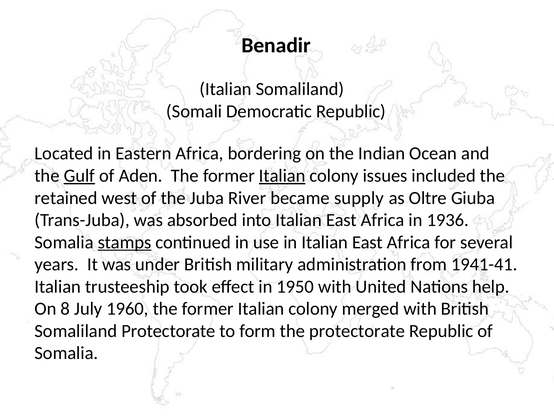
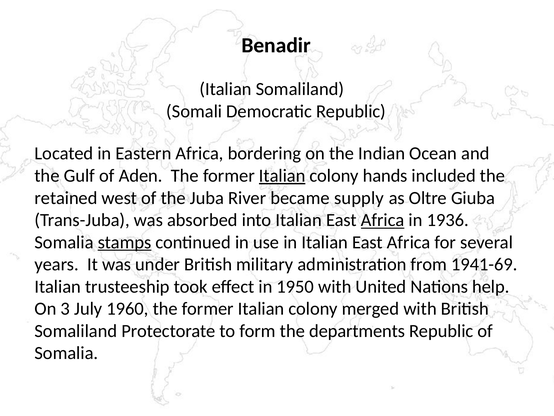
Gulf underline: present -> none
issues: issues -> hands
Africa at (383, 220) underline: none -> present
1941-41: 1941-41 -> 1941-69
8: 8 -> 3
the protectorate: protectorate -> departments
